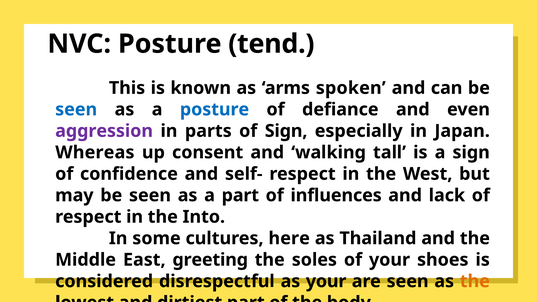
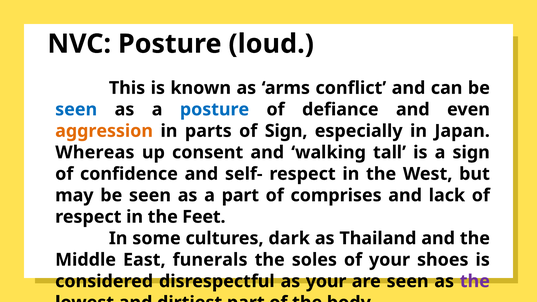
tend: tend -> loud
spoken: spoken -> conflict
aggression colour: purple -> orange
influences: influences -> comprises
Into: Into -> Feet
here: here -> dark
greeting: greeting -> funerals
the at (475, 281) colour: orange -> purple
